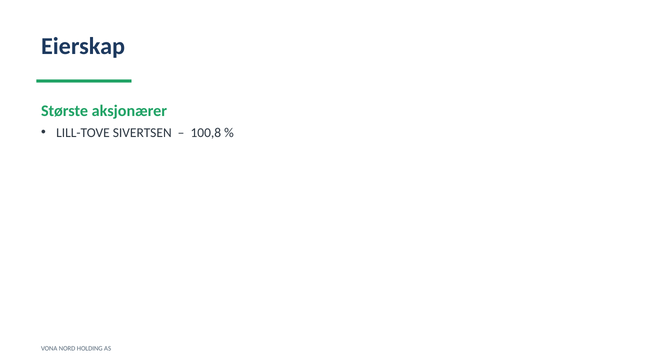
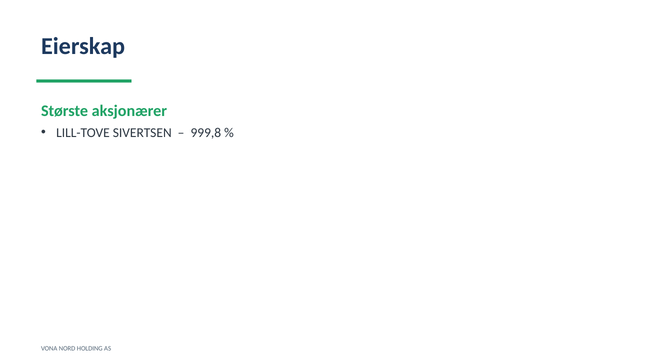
100,8: 100,8 -> 999,8
